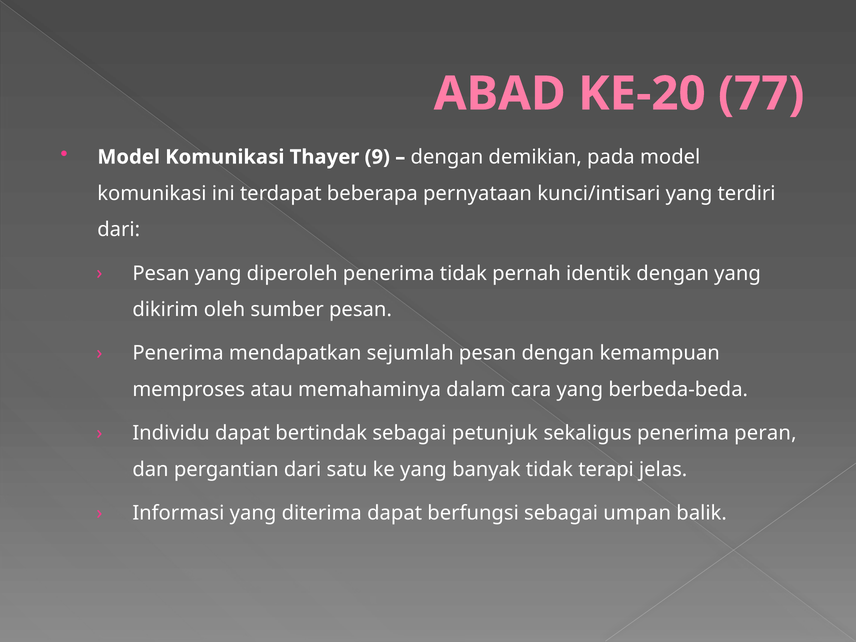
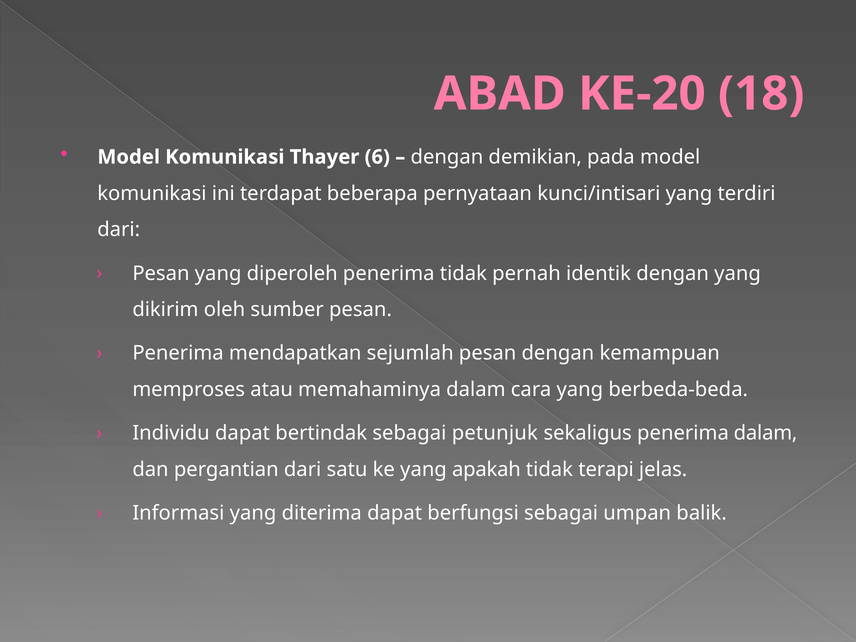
77: 77 -> 18
9: 9 -> 6
penerima peran: peran -> dalam
banyak: banyak -> apakah
